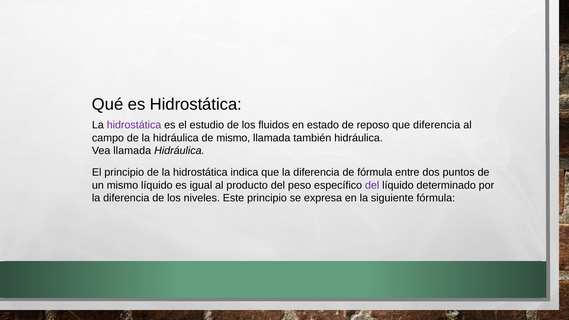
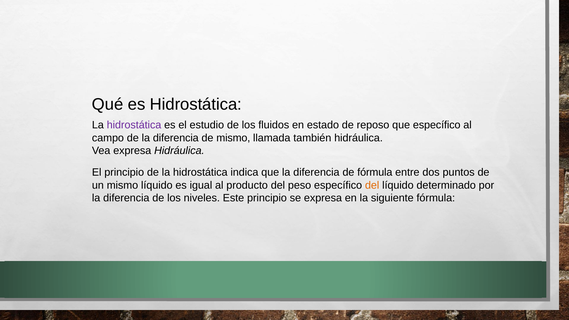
que diferencia: diferencia -> específico
de la hidráulica: hidráulica -> diferencia
Vea llamada: llamada -> expresa
del at (372, 185) colour: purple -> orange
